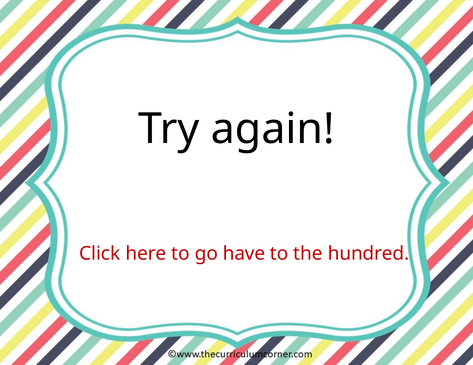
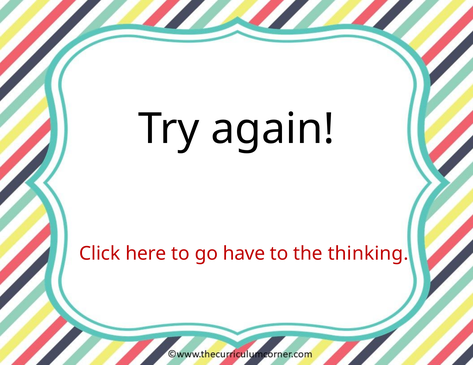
hundred: hundred -> thinking
